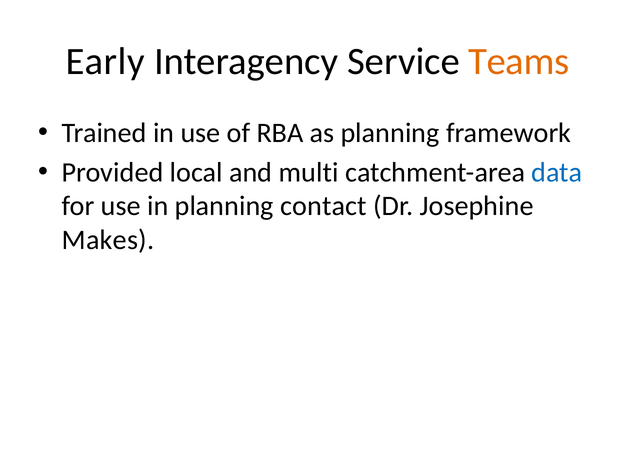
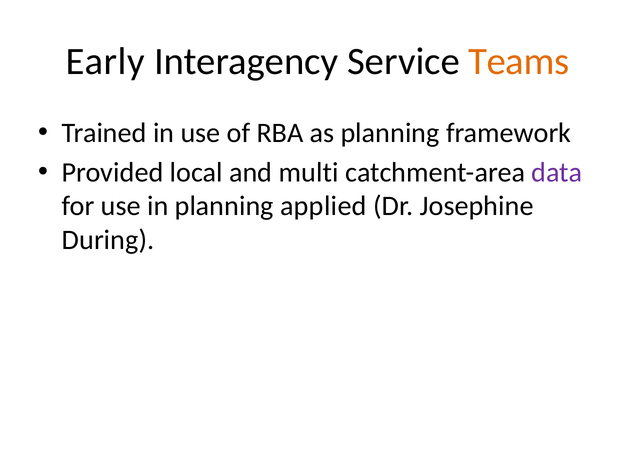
data colour: blue -> purple
contact: contact -> applied
Makes: Makes -> During
